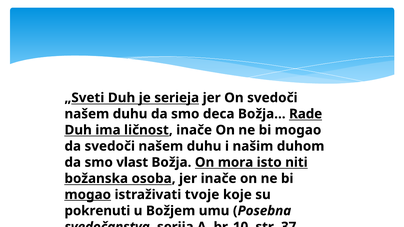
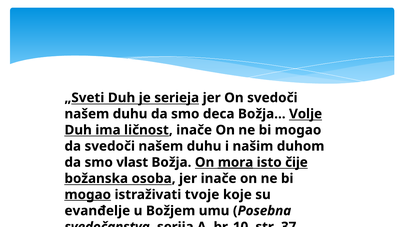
Rade: Rade -> Volje
mora underline: none -> present
niti: niti -> čije
pokrenuti: pokrenuti -> evanđelje
